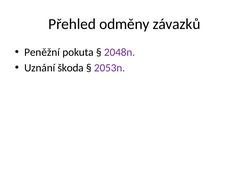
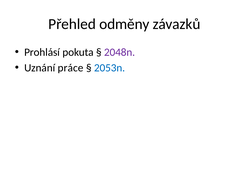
Peněžní: Peněžní -> Prohlásí
škoda: škoda -> práce
2053n colour: purple -> blue
